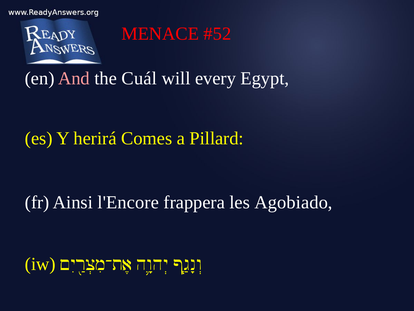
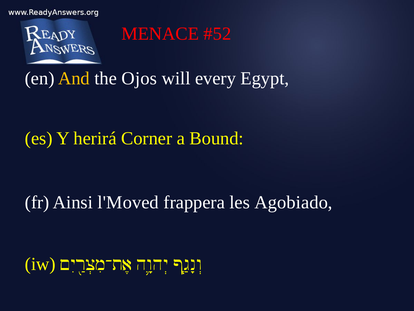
And colour: pink -> yellow
Cuál: Cuál -> Ojos
Comes: Comes -> Corner
Pillard: Pillard -> Bound
l'Encore: l'Encore -> l'Moved
